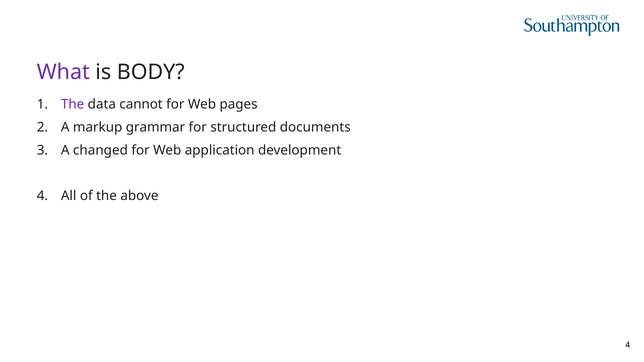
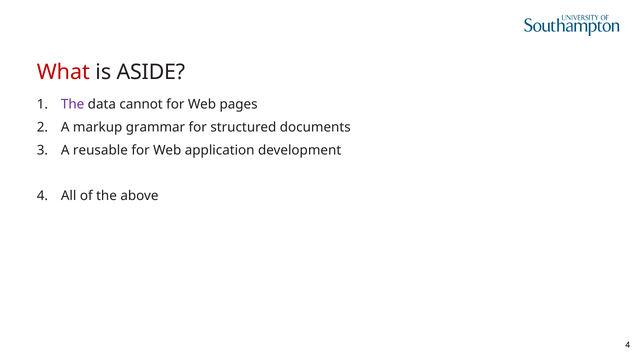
What colour: purple -> red
BODY: BODY -> ASIDE
changed: changed -> reusable
